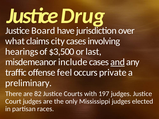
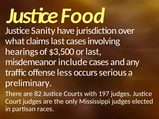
Drug: Drug -> Food
Board: Board -> Sanity
claims city: city -> last
and underline: present -> none
feel: feel -> less
private: private -> serious
